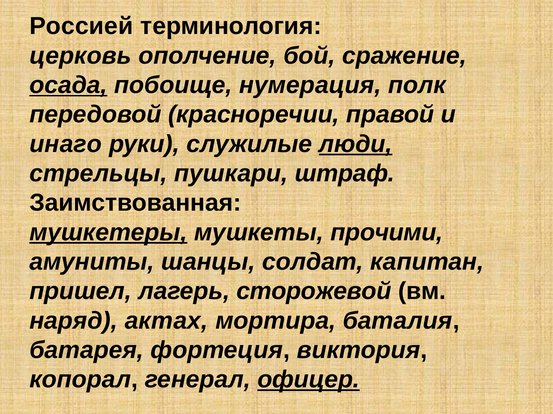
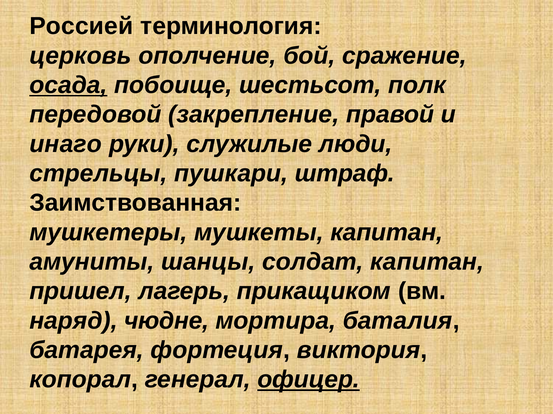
нумерация: нумерация -> шестьсот
красноречии: красноречии -> закрепление
люди underline: present -> none
мушкетеры underline: present -> none
мушкеты прочими: прочими -> капитан
сторожевой: сторожевой -> прикащиком
актах: актах -> чюдне
